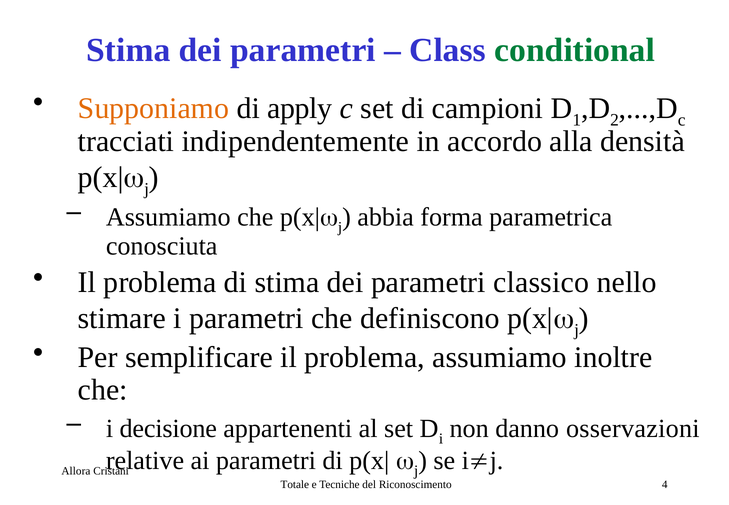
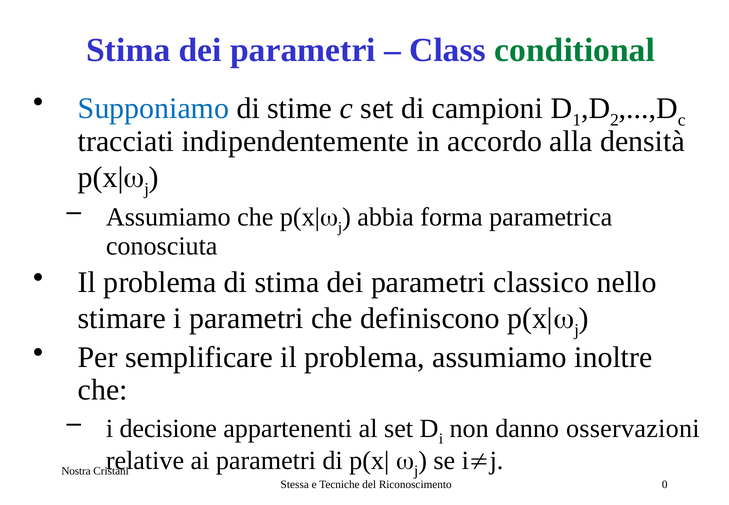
Supponiamo colour: orange -> blue
apply: apply -> stime
Allora: Allora -> Nostra
Totale: Totale -> Stessa
4: 4 -> 0
